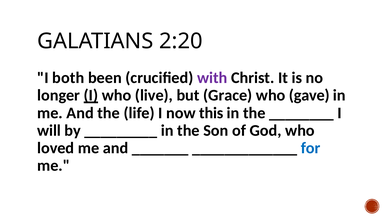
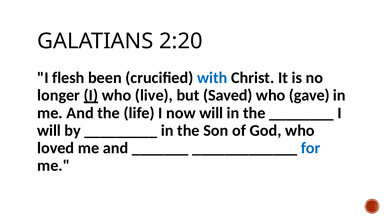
both: both -> flesh
with colour: purple -> blue
Grace: Grace -> Saved
now this: this -> will
